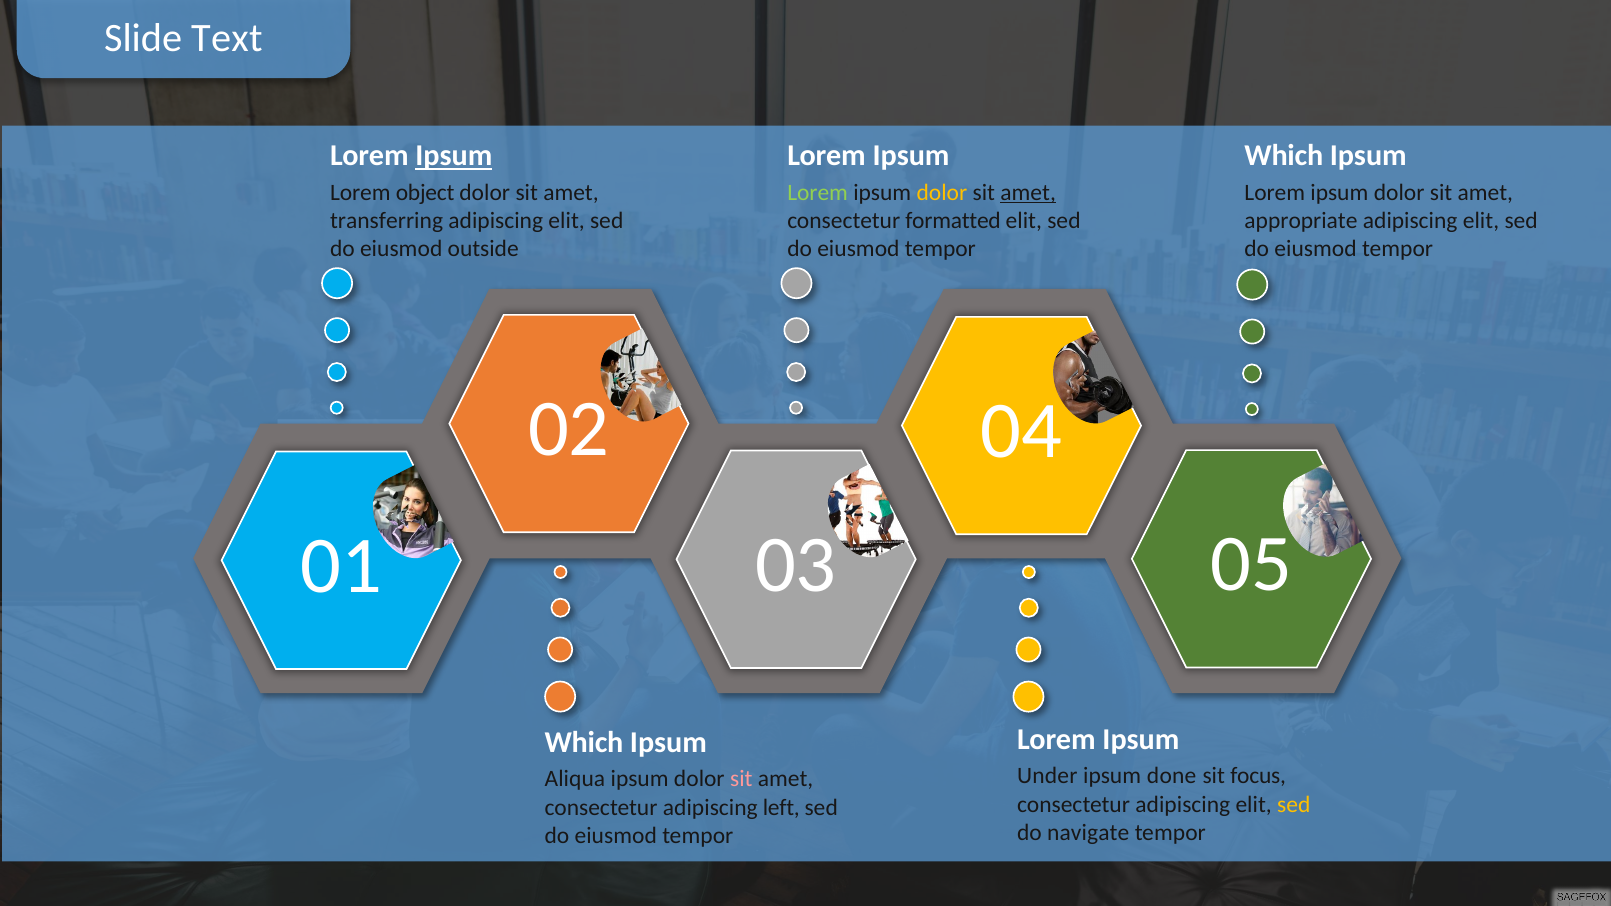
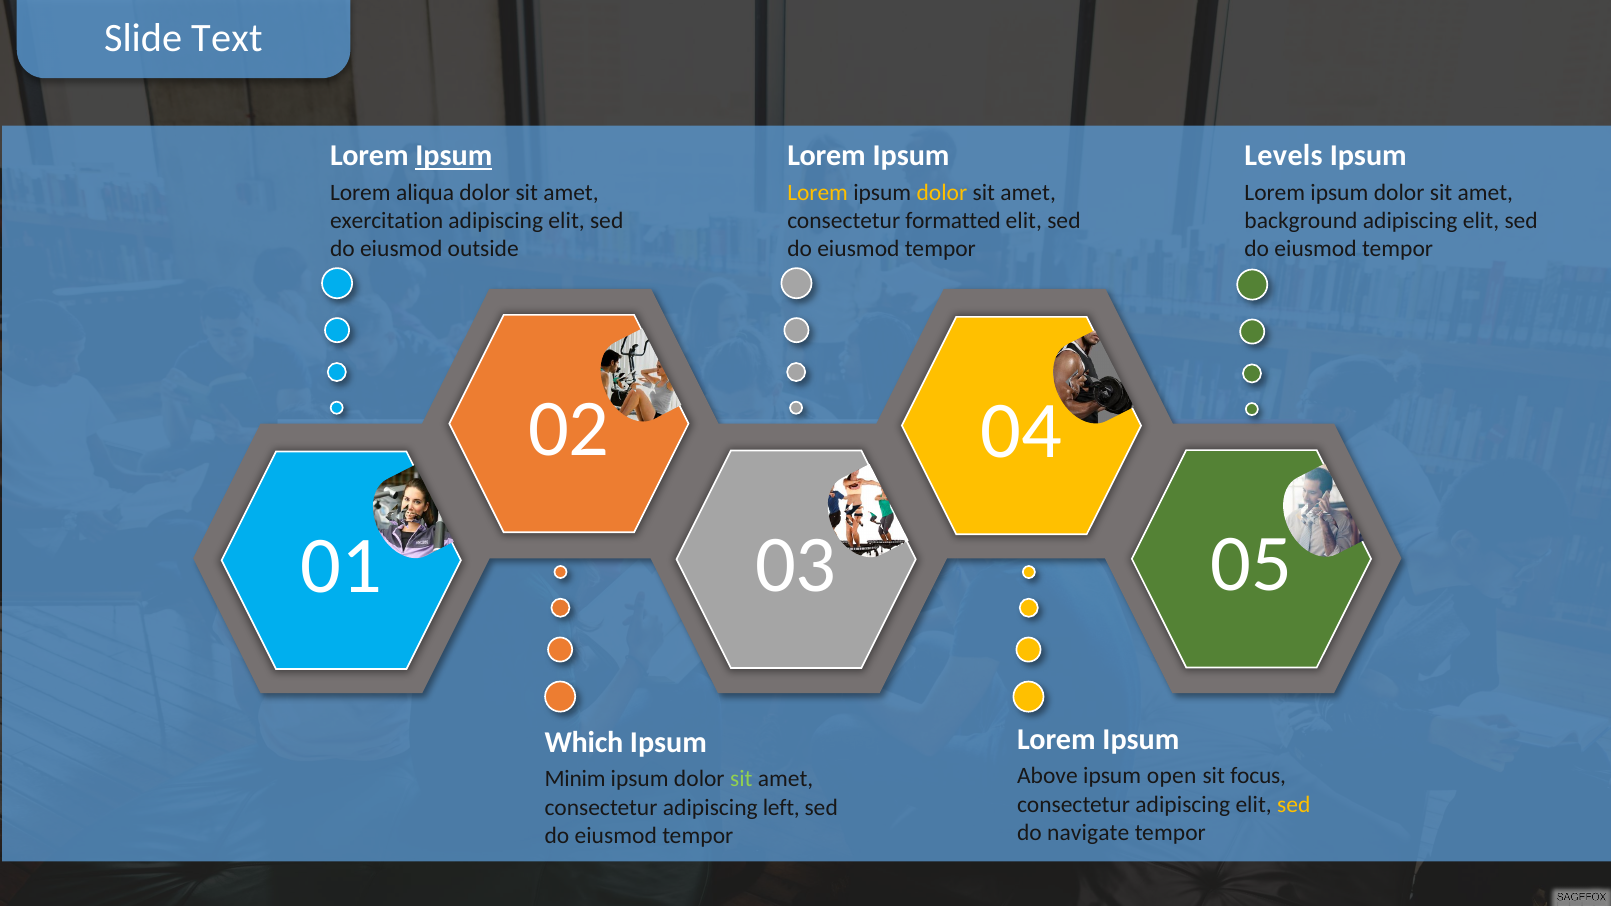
Which at (1284, 156): Which -> Levels
object: object -> aliqua
Lorem at (818, 192) colour: light green -> yellow
amet at (1028, 192) underline: present -> none
transferring: transferring -> exercitation
appropriate: appropriate -> background
Under: Under -> Above
done: done -> open
Aliqua: Aliqua -> Minim
sit at (741, 779) colour: pink -> light green
